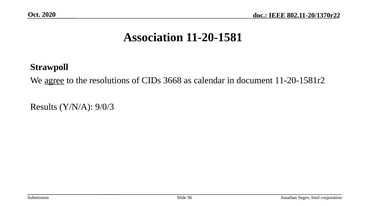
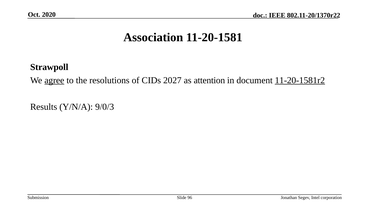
3668: 3668 -> 2027
calendar: calendar -> attention
11-20-1581r2 underline: none -> present
